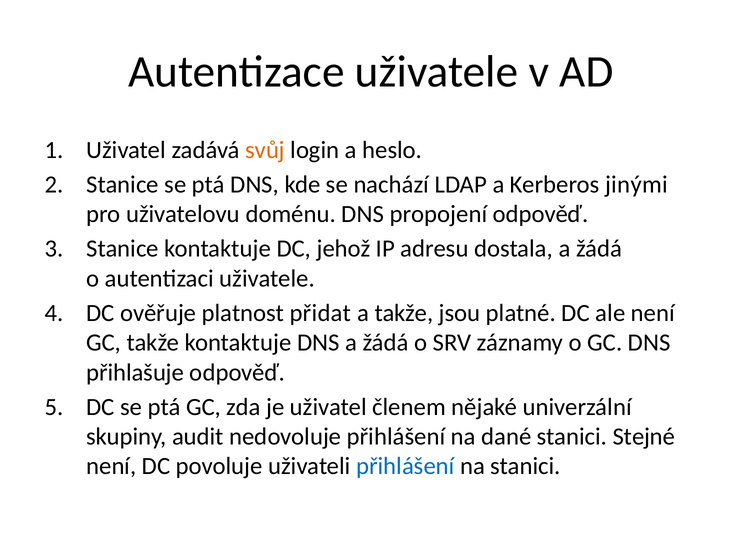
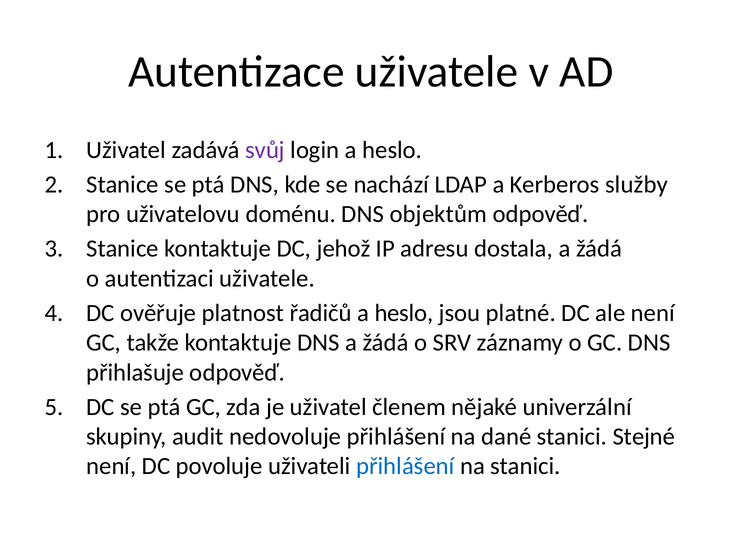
svůj colour: orange -> purple
jinými: jinými -> služby
propojení: propojení -> objektům
přidat: přidat -> řadičů
takže at (404, 313): takže -> heslo
